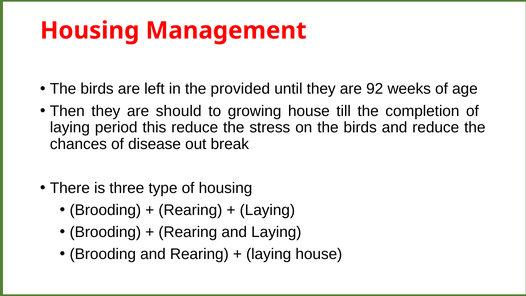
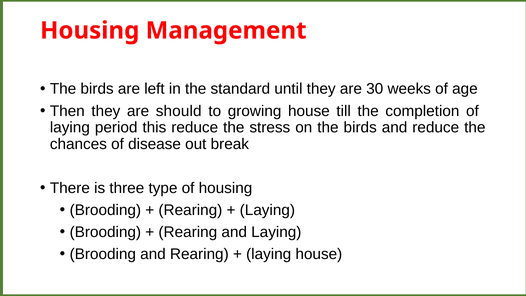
provided: provided -> standard
92: 92 -> 30
